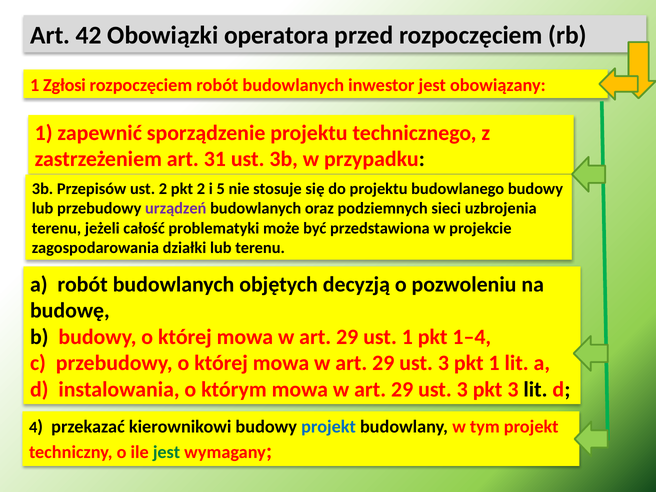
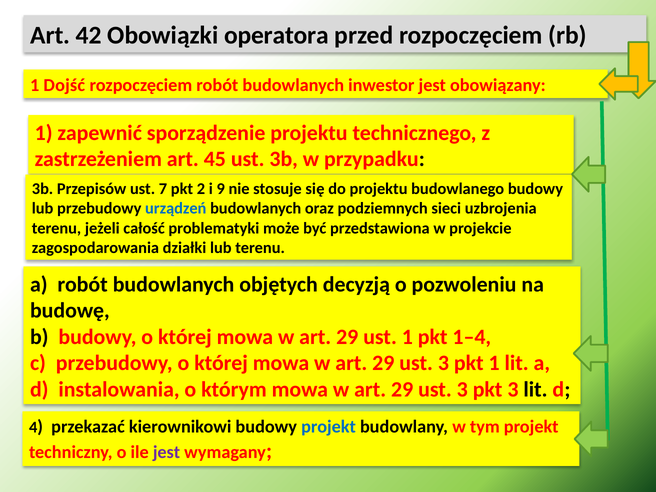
Zgłosi: Zgłosi -> Dojść
31: 31 -> 45
ust 2: 2 -> 7
5: 5 -> 9
urządzeń colour: purple -> blue
jest at (167, 452) colour: green -> purple
